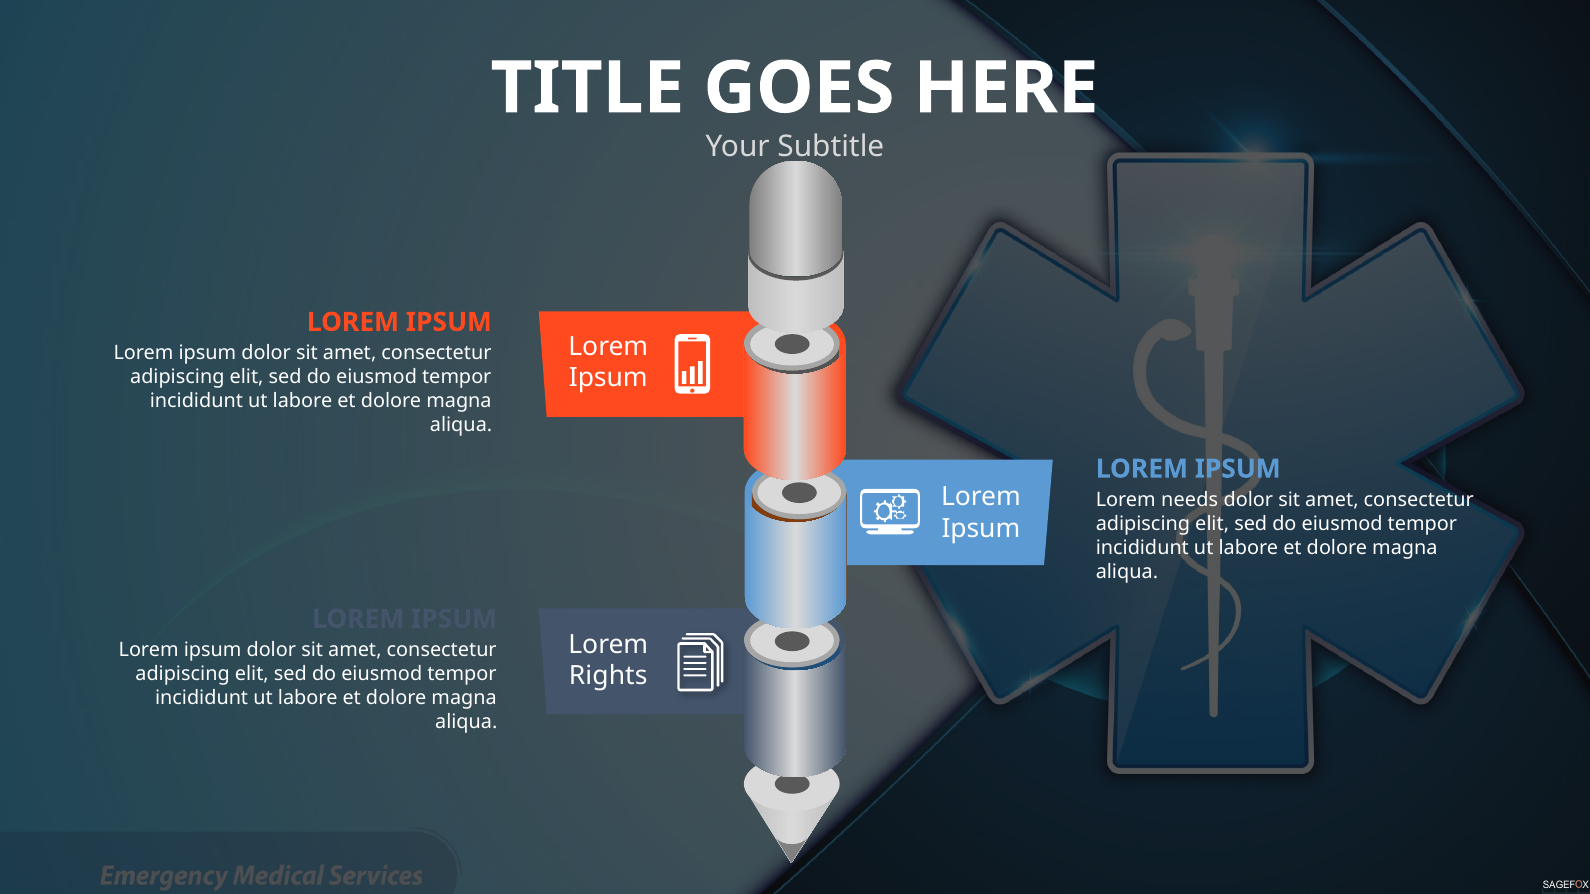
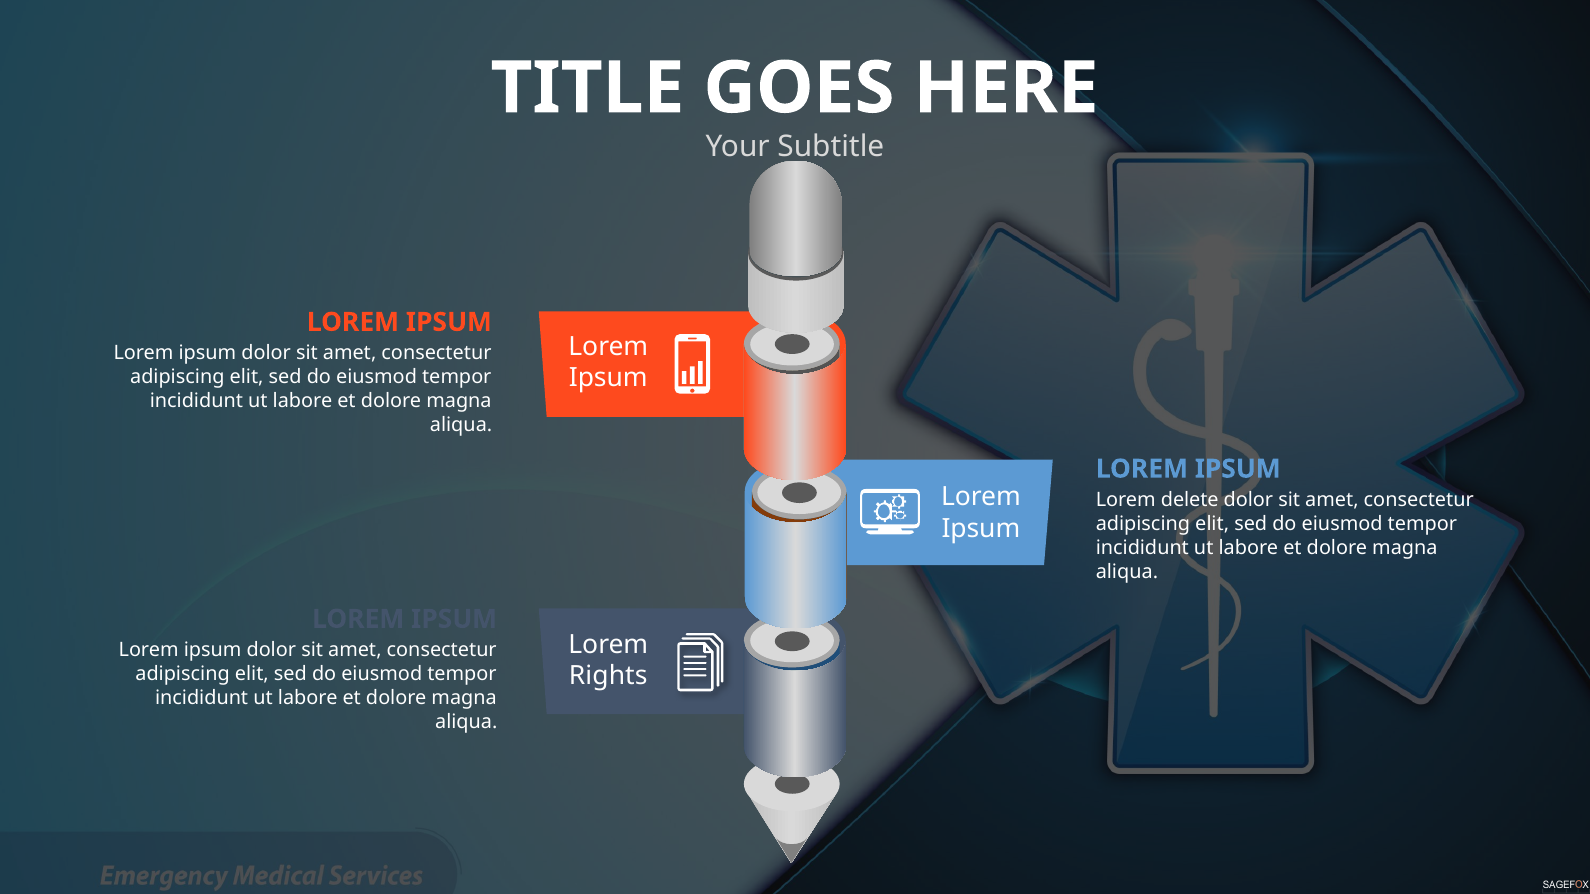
needs: needs -> delete
